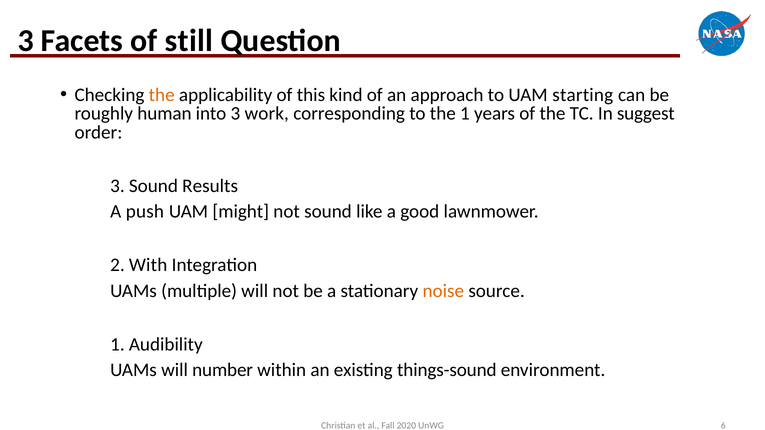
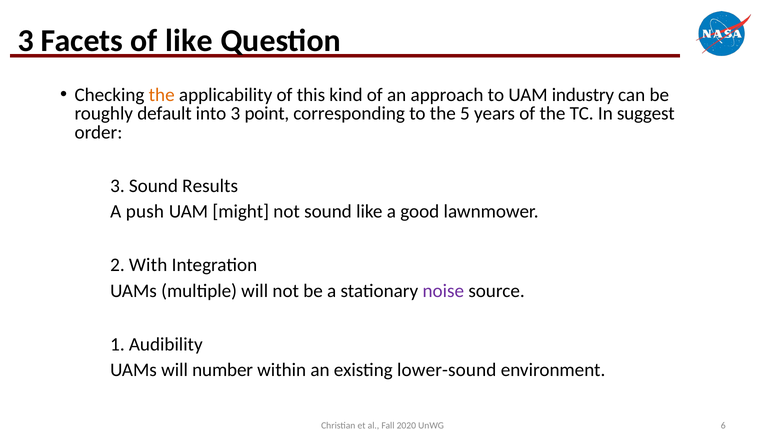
of still: still -> like
starting: starting -> industry
human: human -> default
work: work -> point
the 1: 1 -> 5
noise colour: orange -> purple
things-sound: things-sound -> lower-sound
